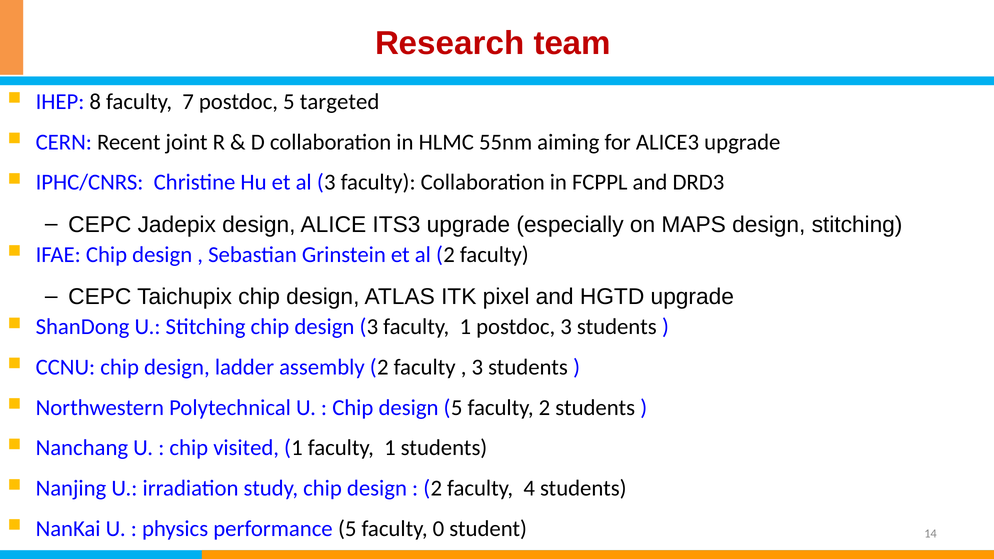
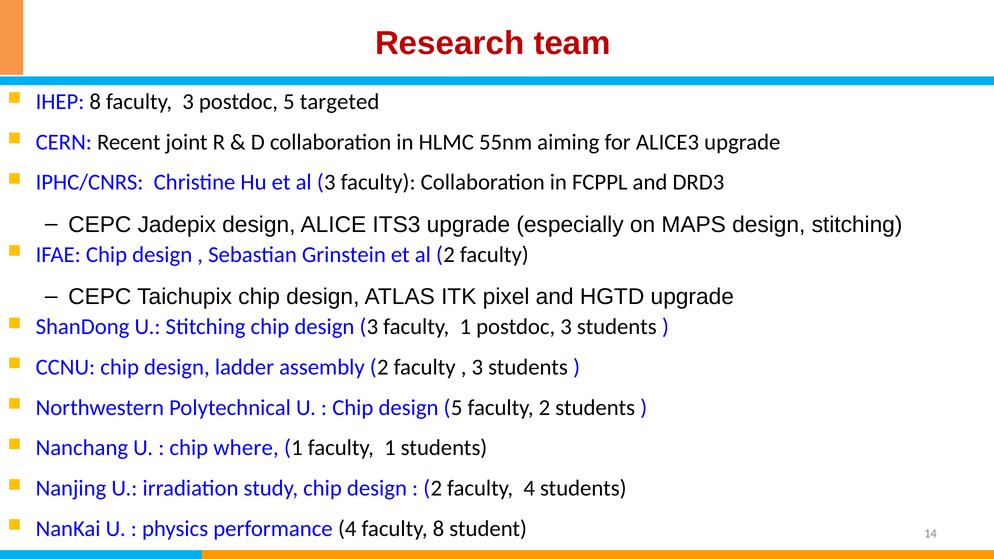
faculty 7: 7 -> 3
visited: visited -> where
performance 5: 5 -> 4
faculty 0: 0 -> 8
